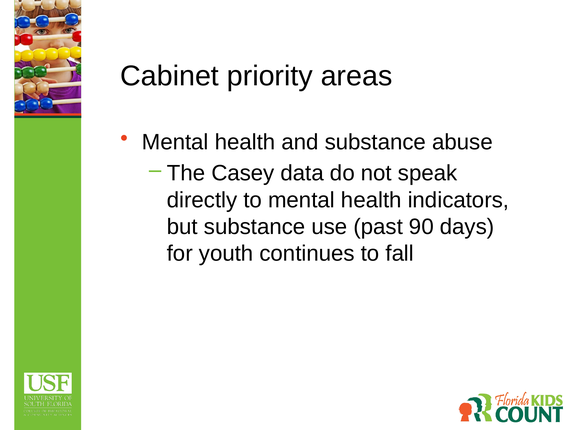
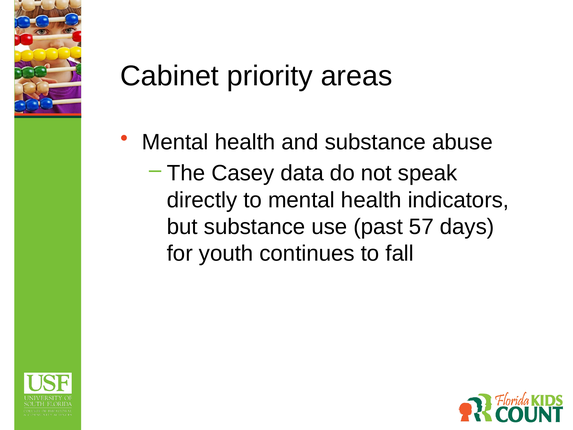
90: 90 -> 57
